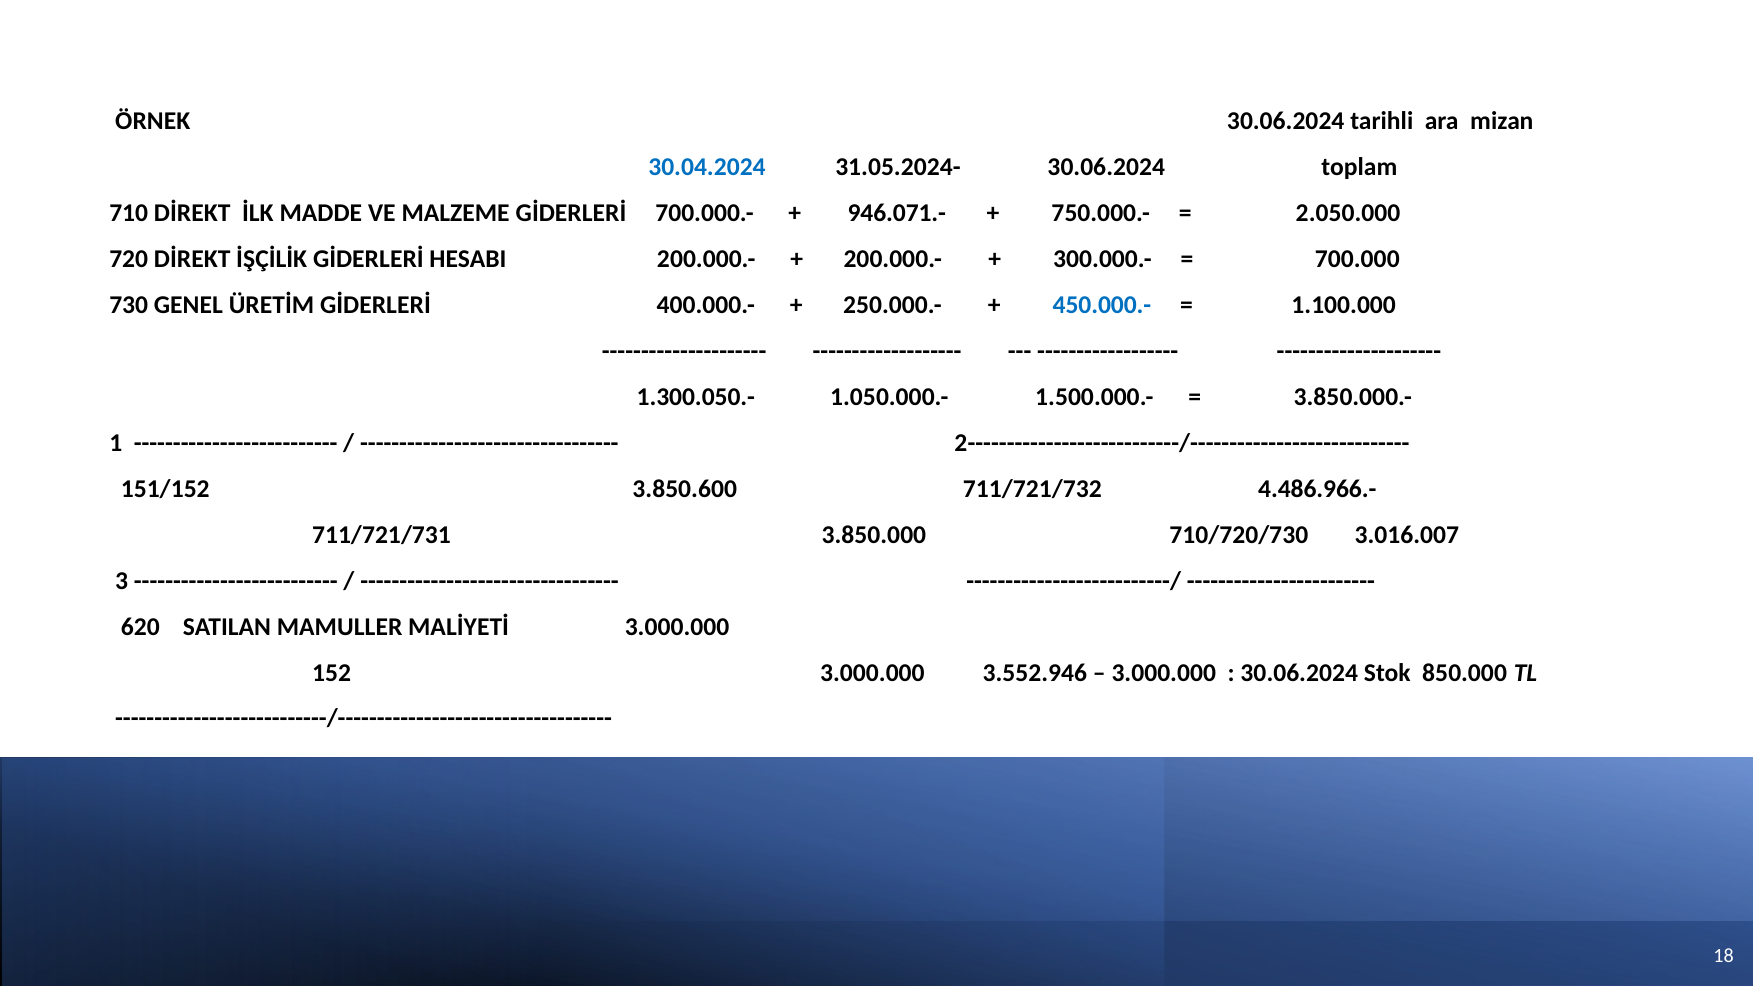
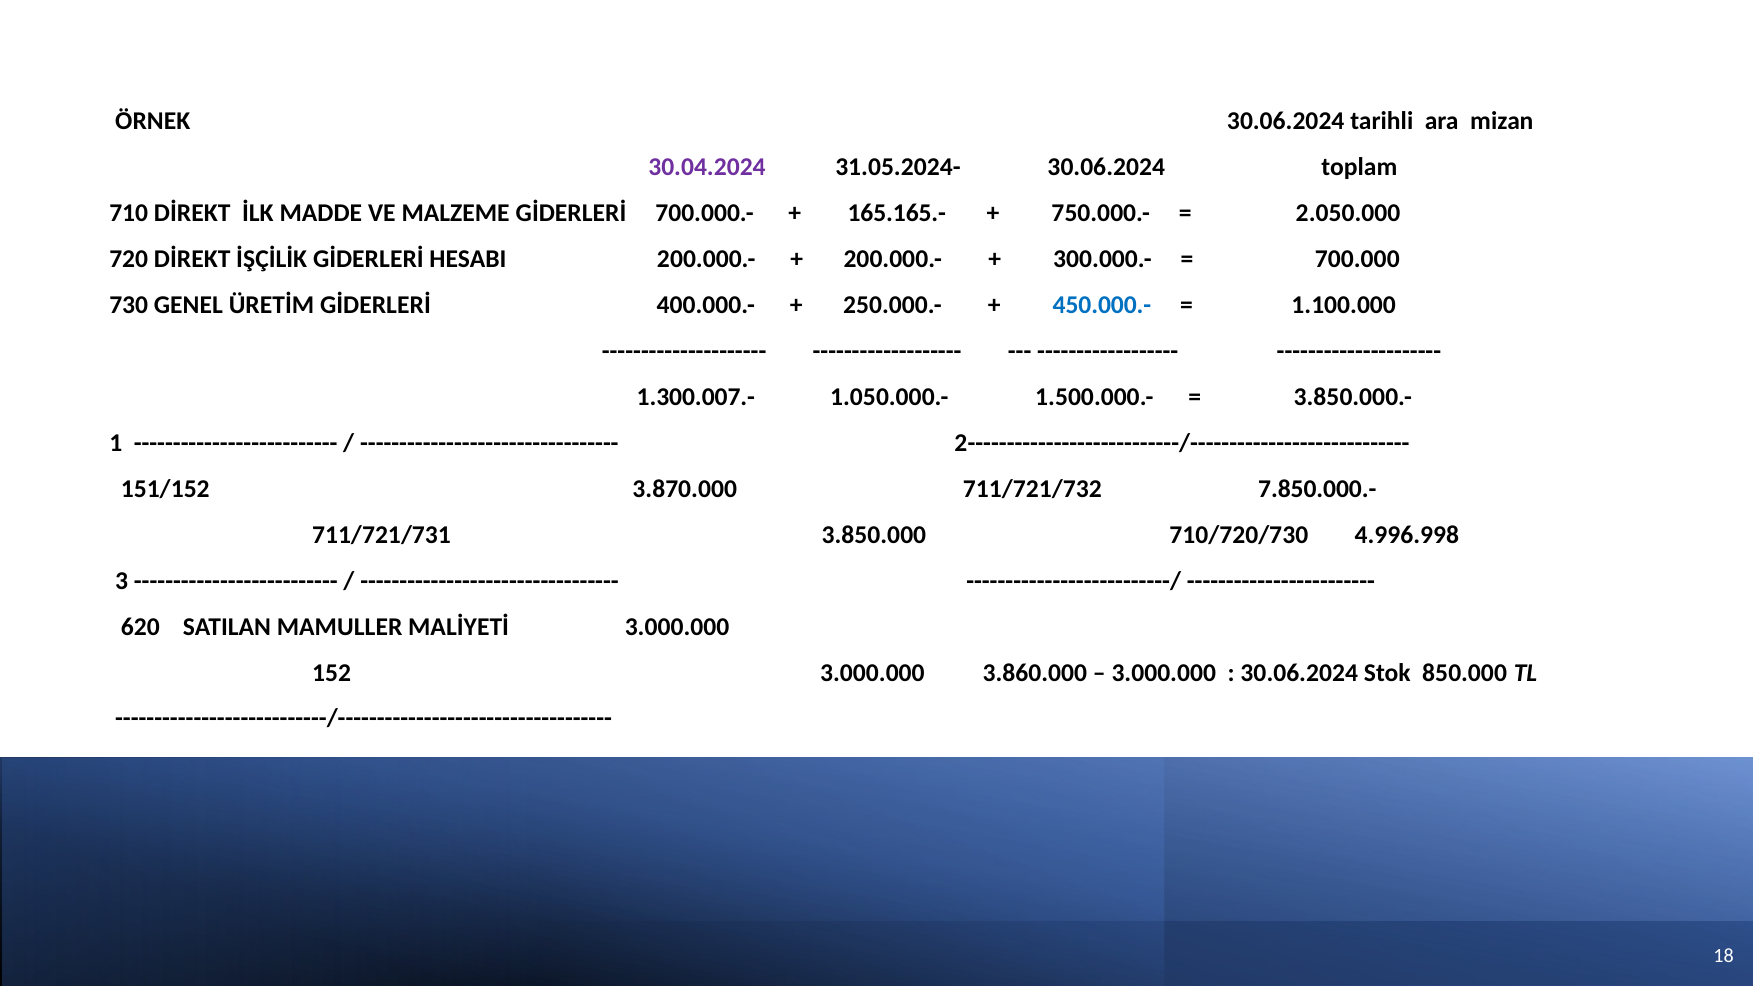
30.04.2024 colour: blue -> purple
946.071.-: 946.071.- -> 165.165.-
1.300.050.-: 1.300.050.- -> 1.300.007.-
3.850.600: 3.850.600 -> 3.870.000
4.486.966.-: 4.486.966.- -> 7.850.000.-
3.016.007: 3.016.007 -> 4.996.998
3.552.946: 3.552.946 -> 3.860.000
